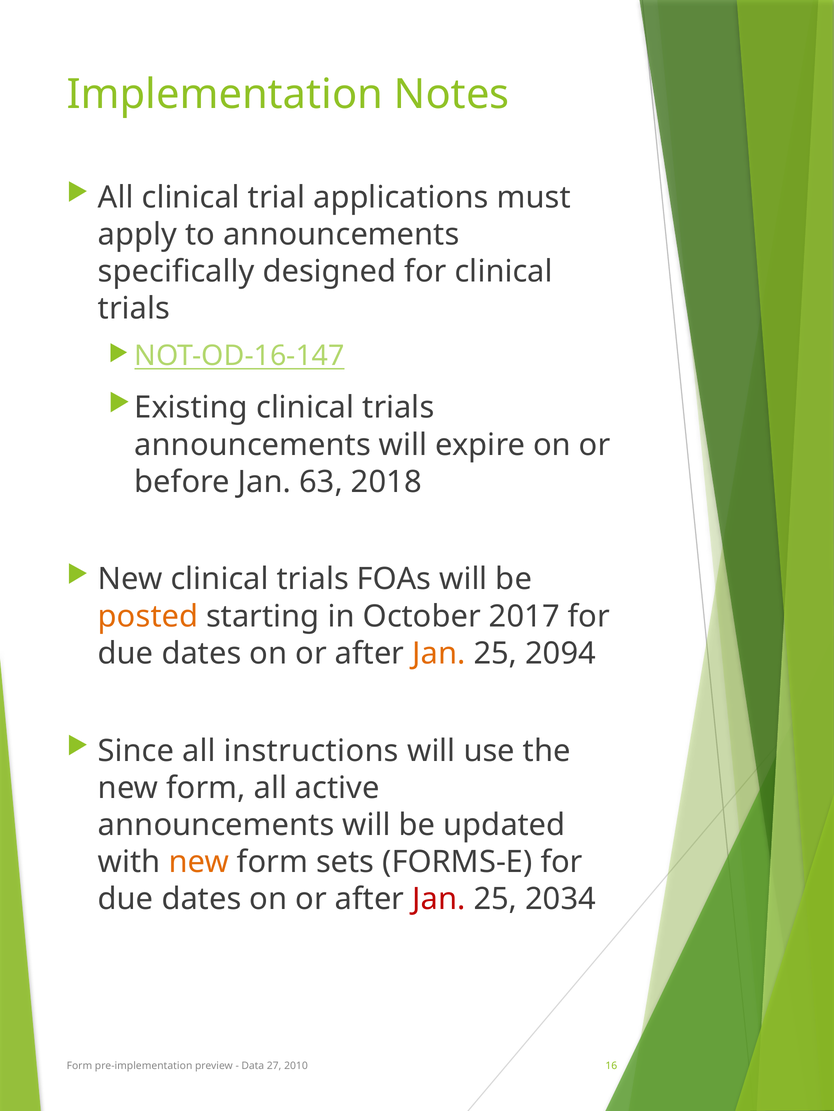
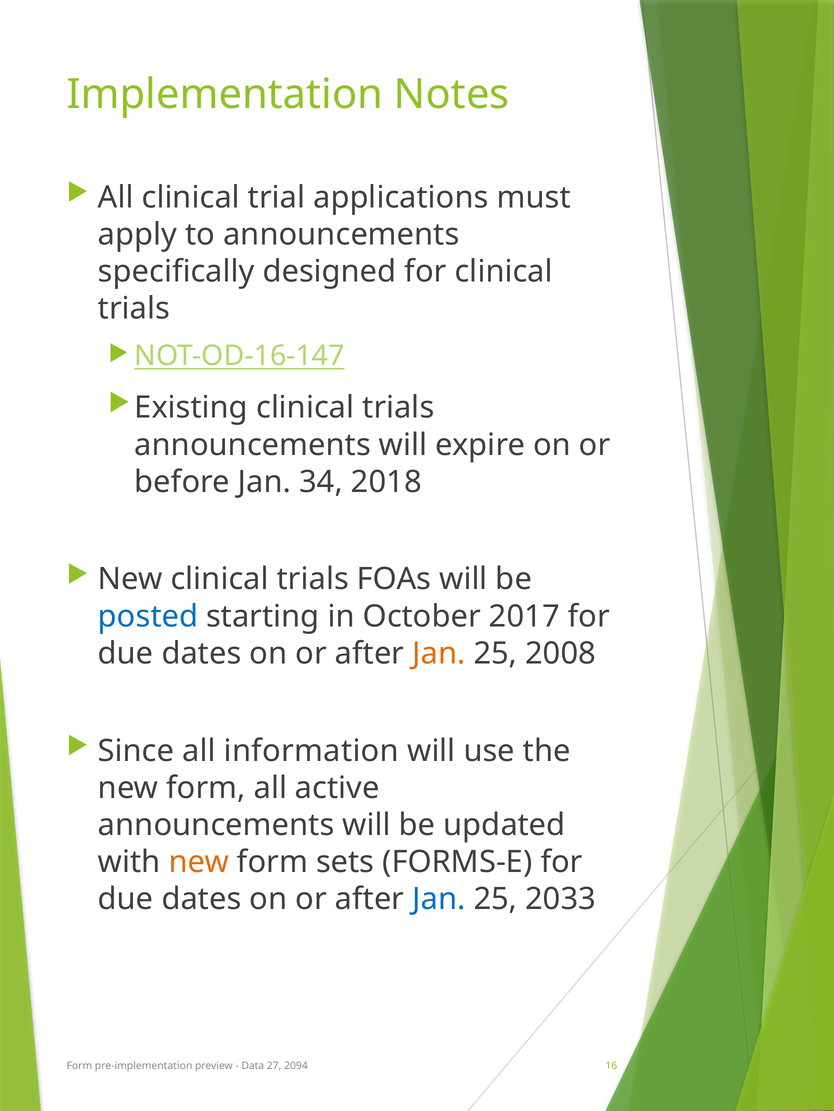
63: 63 -> 34
posted colour: orange -> blue
2094: 2094 -> 2008
instructions: instructions -> information
Jan at (439, 900) colour: red -> blue
2034: 2034 -> 2033
2010: 2010 -> 2094
